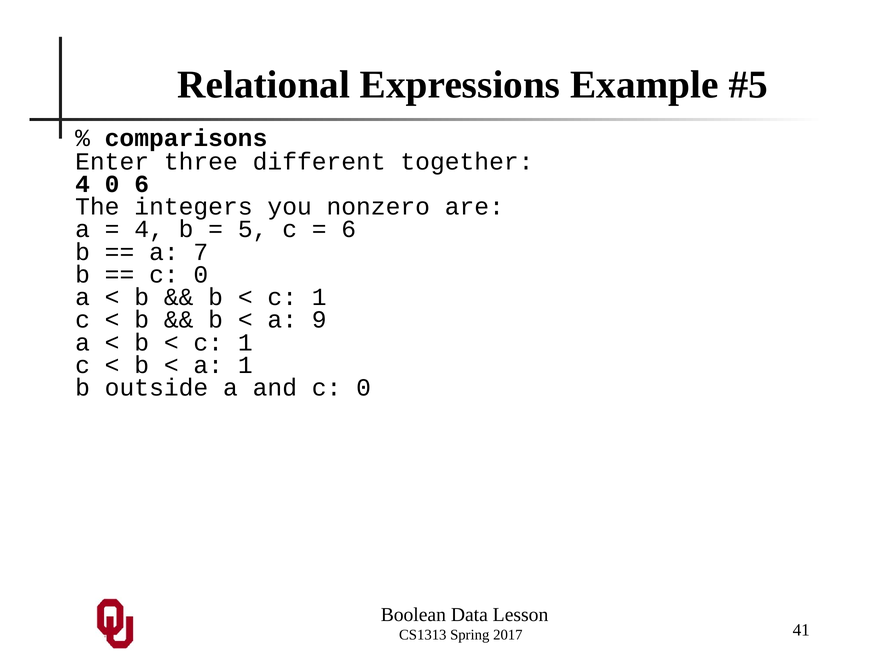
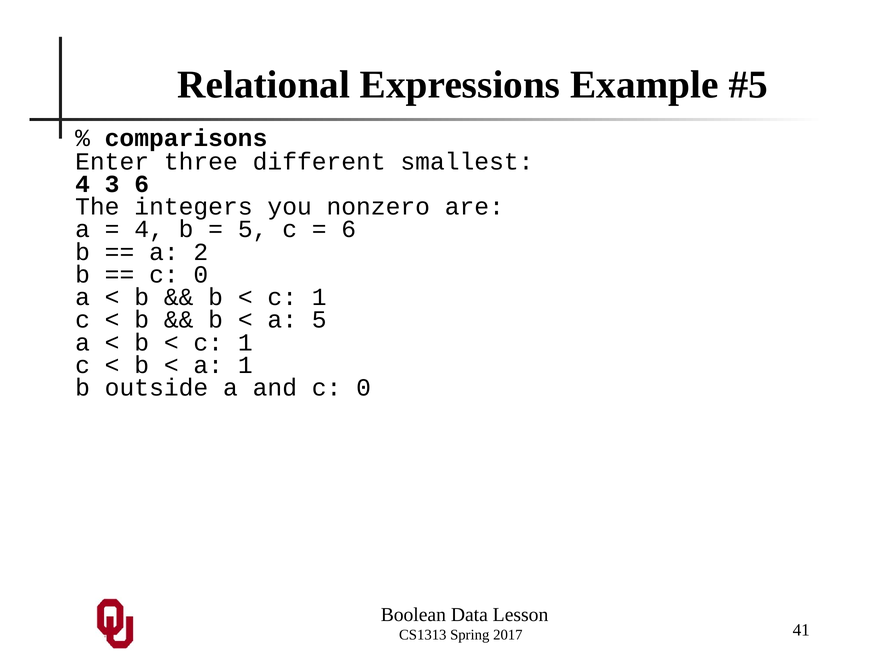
together: together -> smallest
4 0: 0 -> 3
7: 7 -> 2
a 9: 9 -> 5
